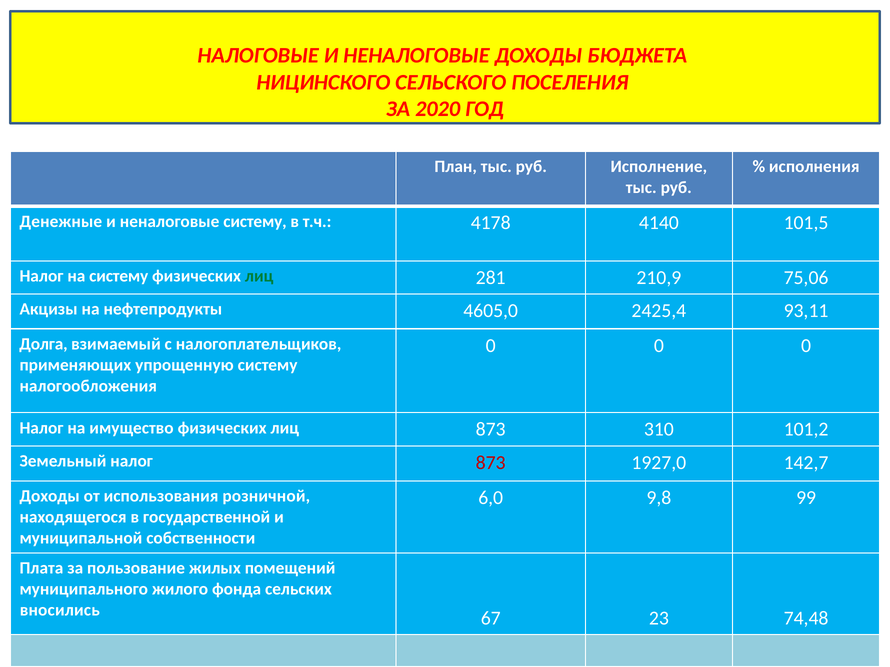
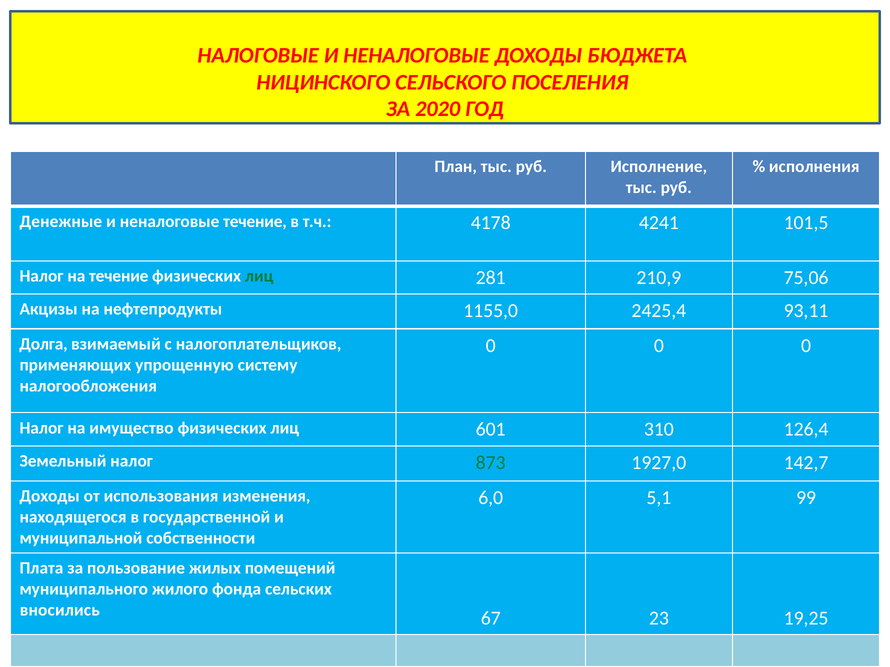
неналоговые систему: систему -> течение
4140: 4140 -> 4241
на систему: систему -> течение
4605,0: 4605,0 -> 1155,0
лиц 873: 873 -> 601
101,2: 101,2 -> 126,4
873 at (491, 463) colour: red -> green
розничной: розничной -> изменения
9,8: 9,8 -> 5,1
74,48: 74,48 -> 19,25
